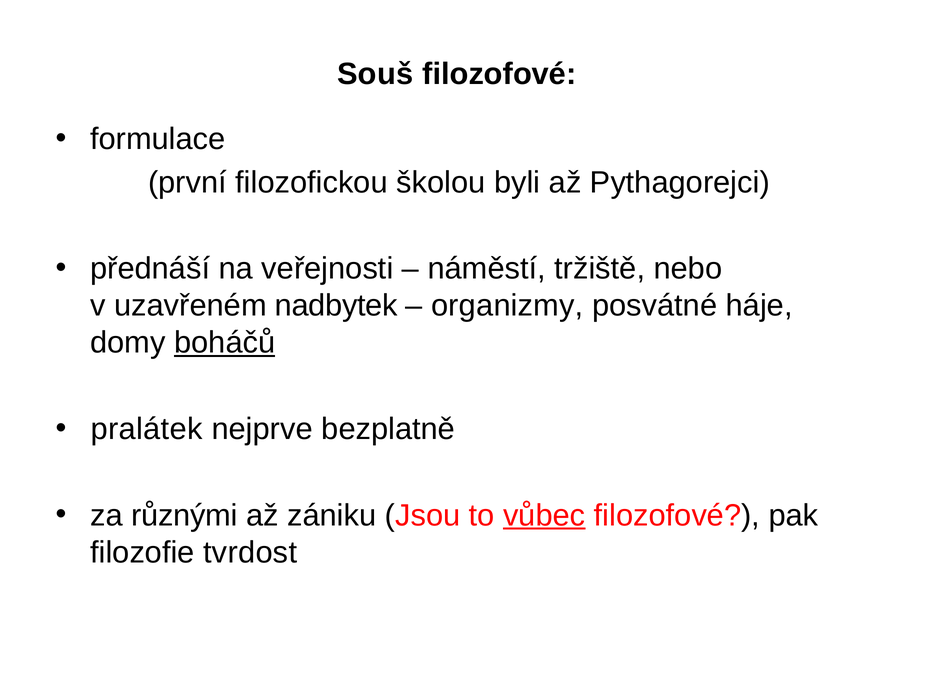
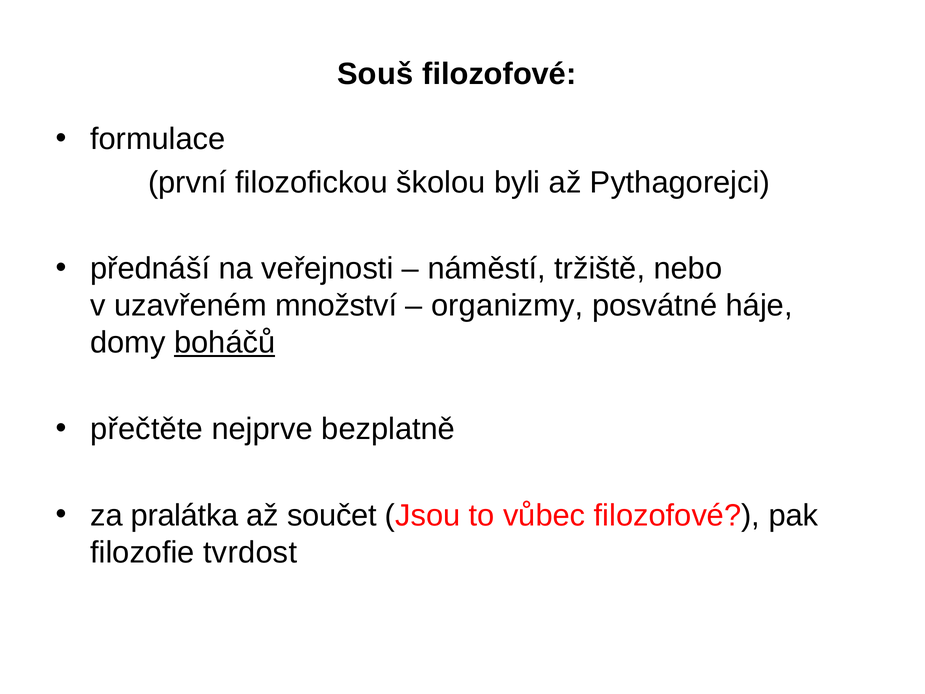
nadbytek: nadbytek -> množství
pralátek: pralátek -> přečtěte
různými: různými -> pralátka
zániku: zániku -> součet
vůbec underline: present -> none
